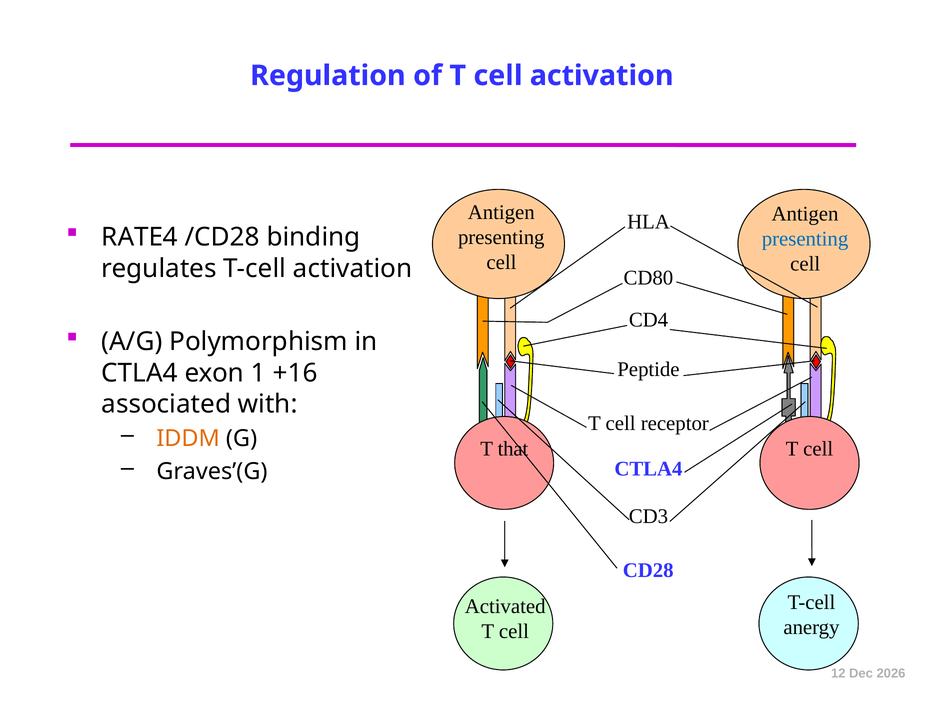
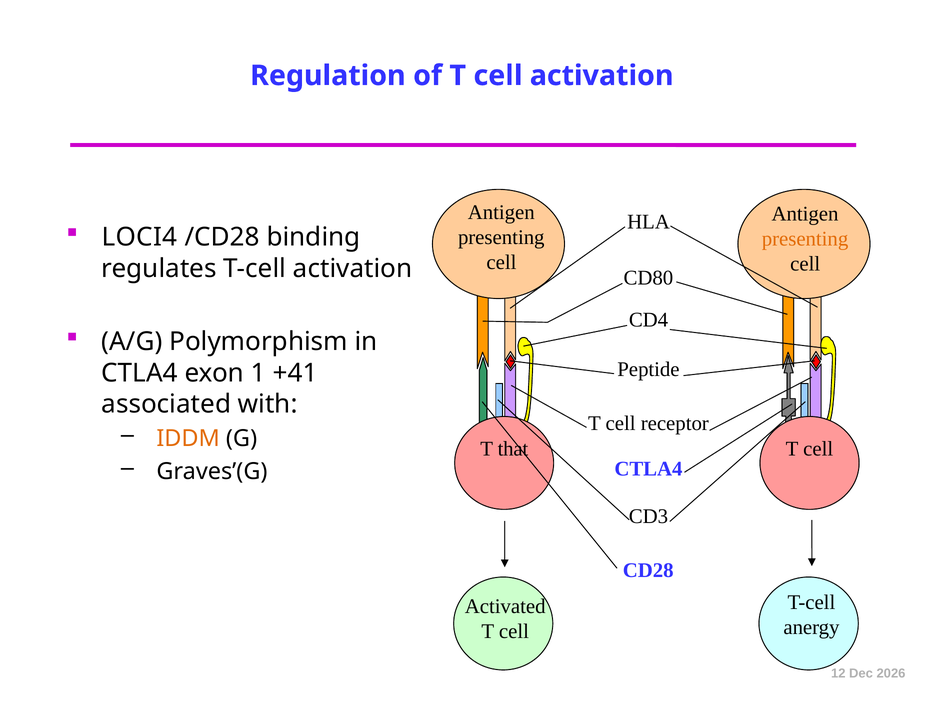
RATE4: RATE4 -> LOCI4
presenting at (805, 239) colour: blue -> orange
+16: +16 -> +41
